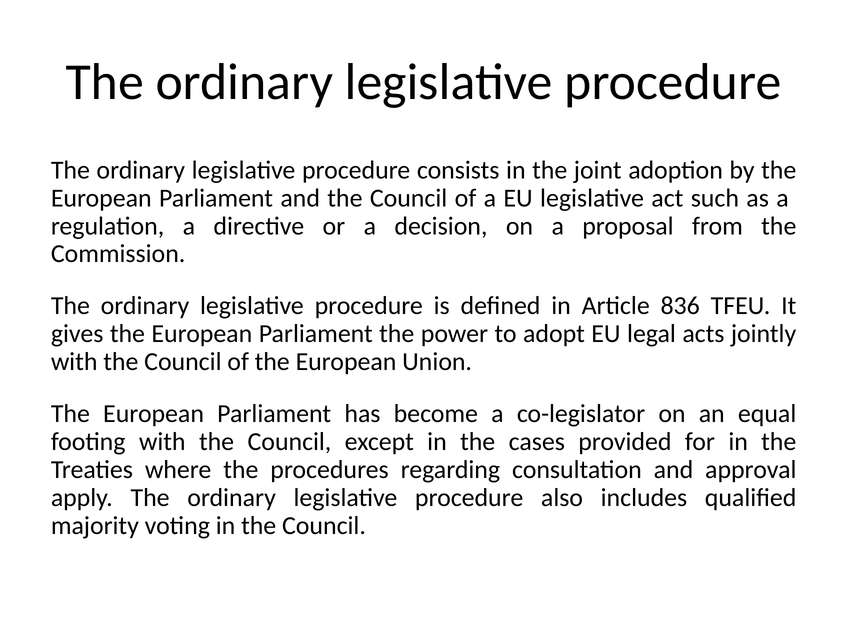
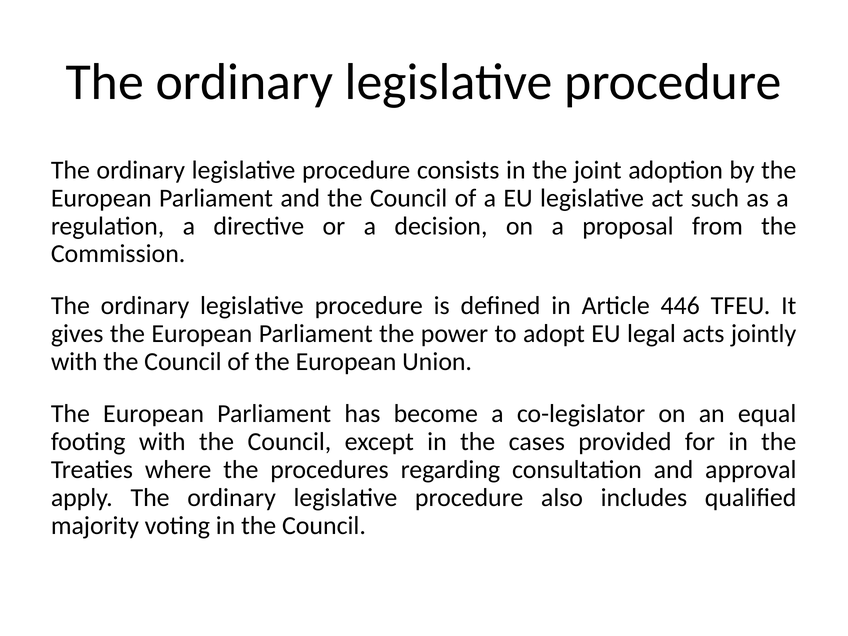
836: 836 -> 446
